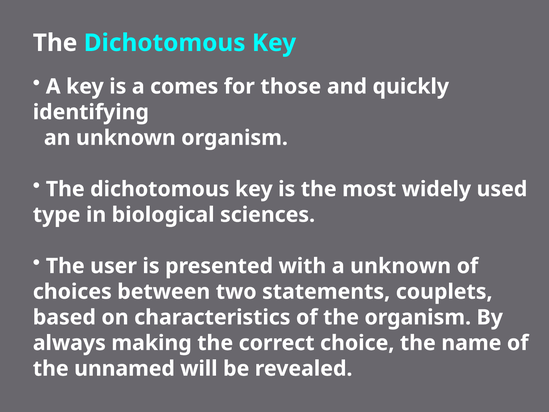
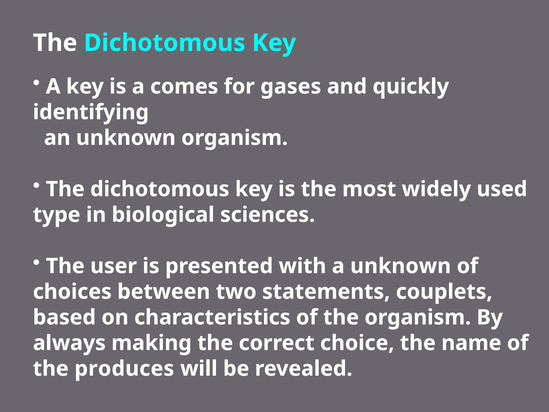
those: those -> gases
unnamed: unnamed -> produces
